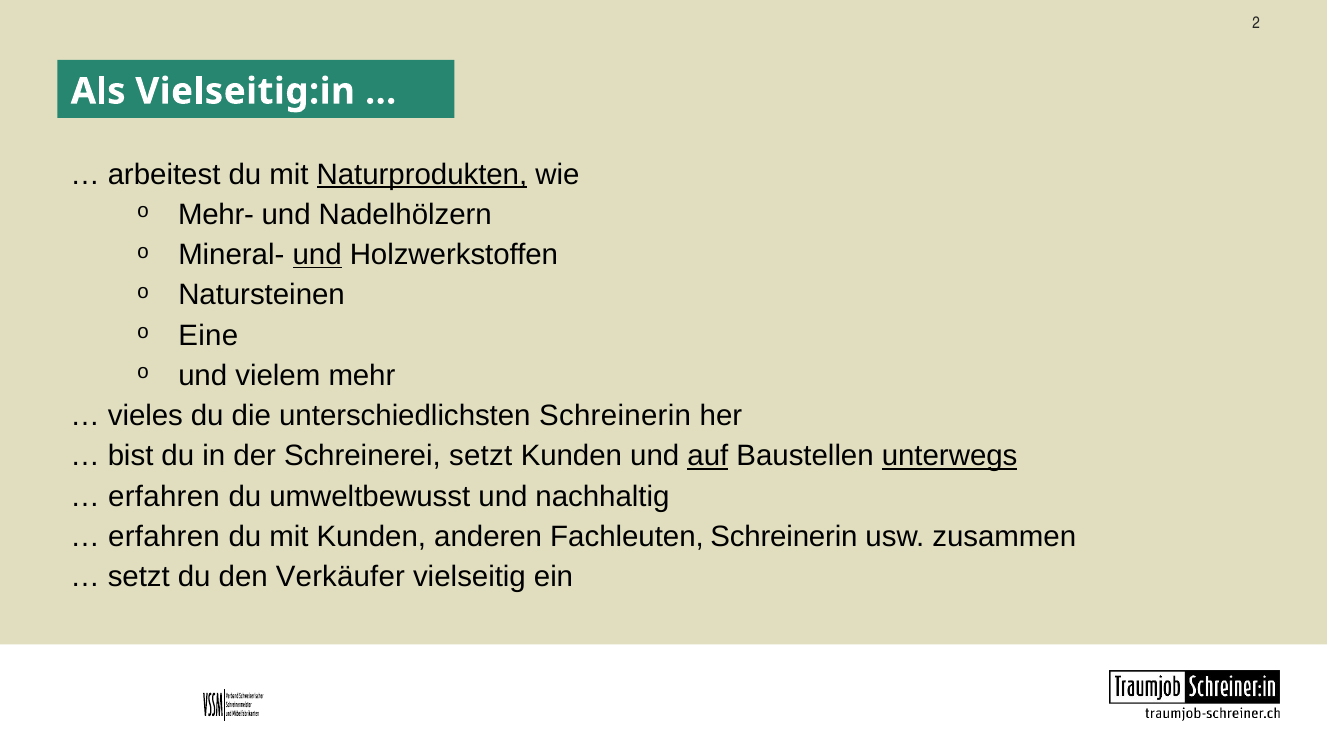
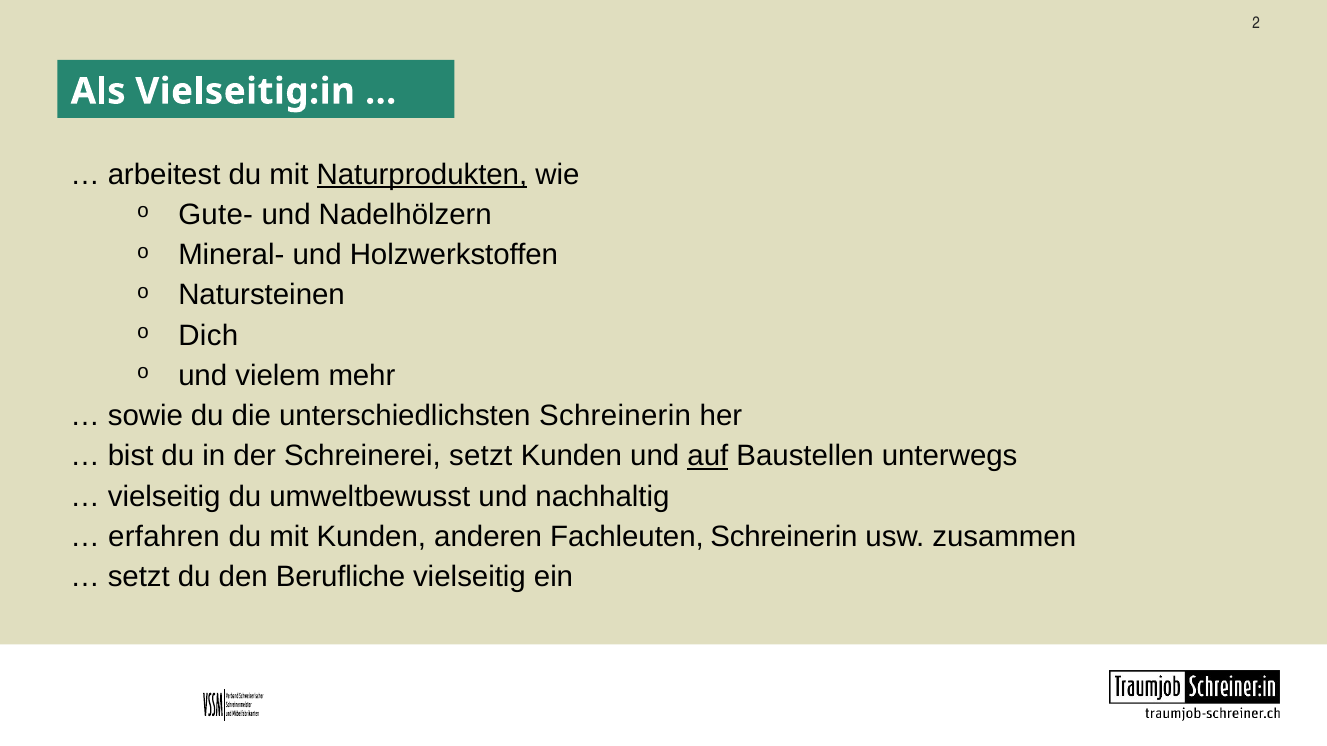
Mehr-: Mehr- -> Gute-
und at (317, 255) underline: present -> none
Eine: Eine -> Dich
vieles: vieles -> sowie
unterwegs underline: present -> none
erfahren at (164, 497): erfahren -> vielseitig
Verkäufer: Verkäufer -> Berufliche
